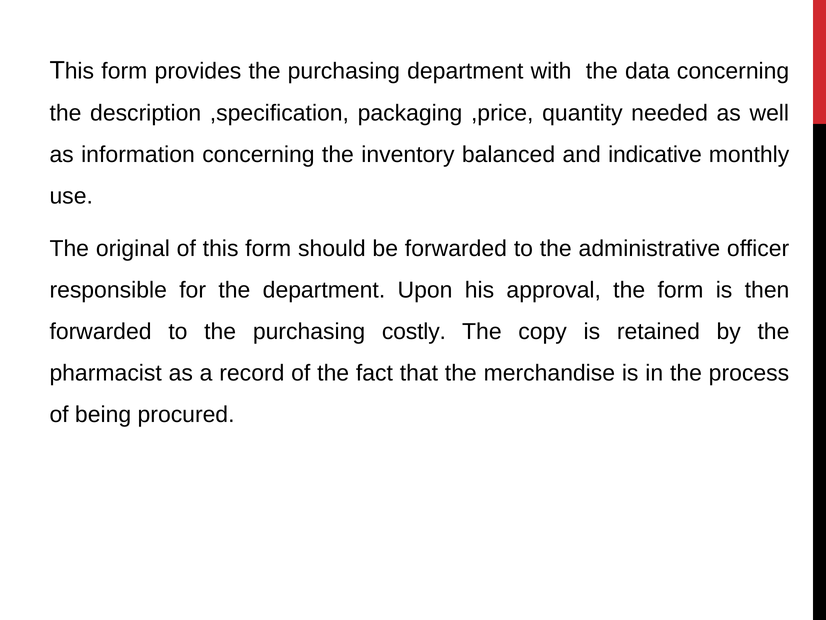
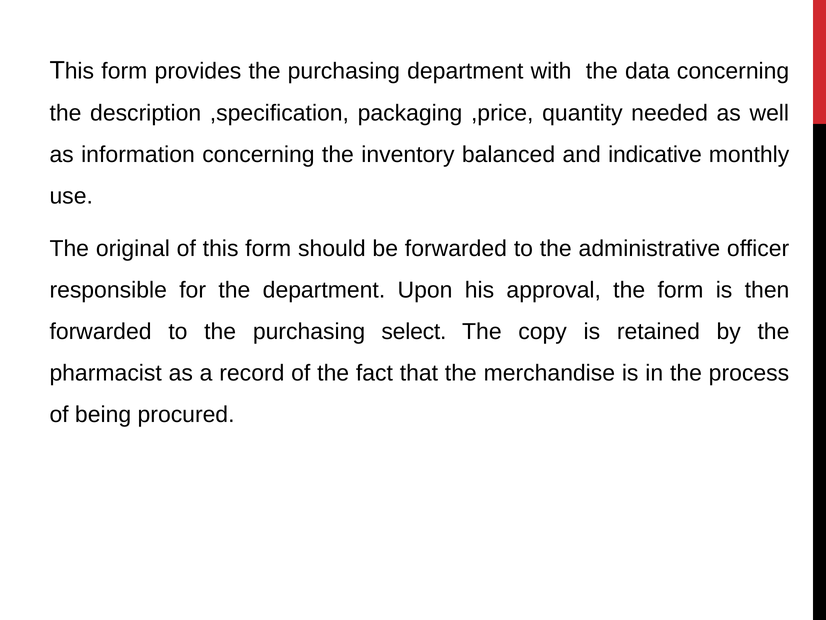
costly: costly -> select
